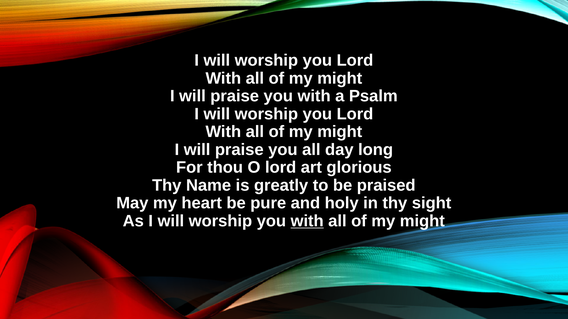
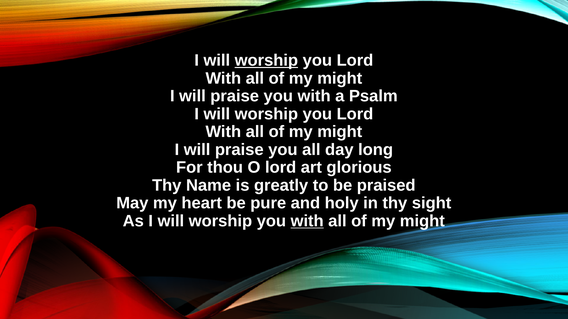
worship at (266, 60) underline: none -> present
